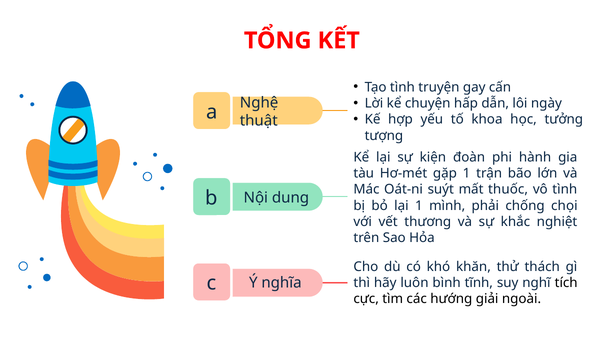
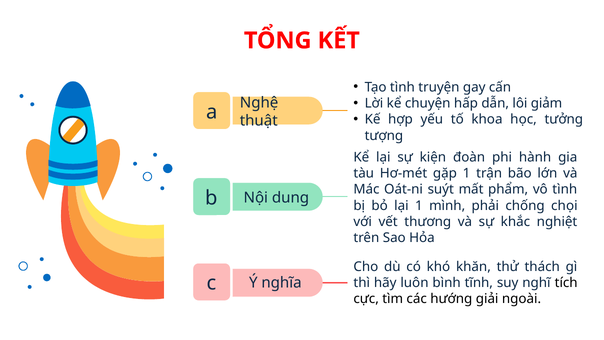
ngày: ngày -> giảm
thuốc: thuốc -> phẩm
